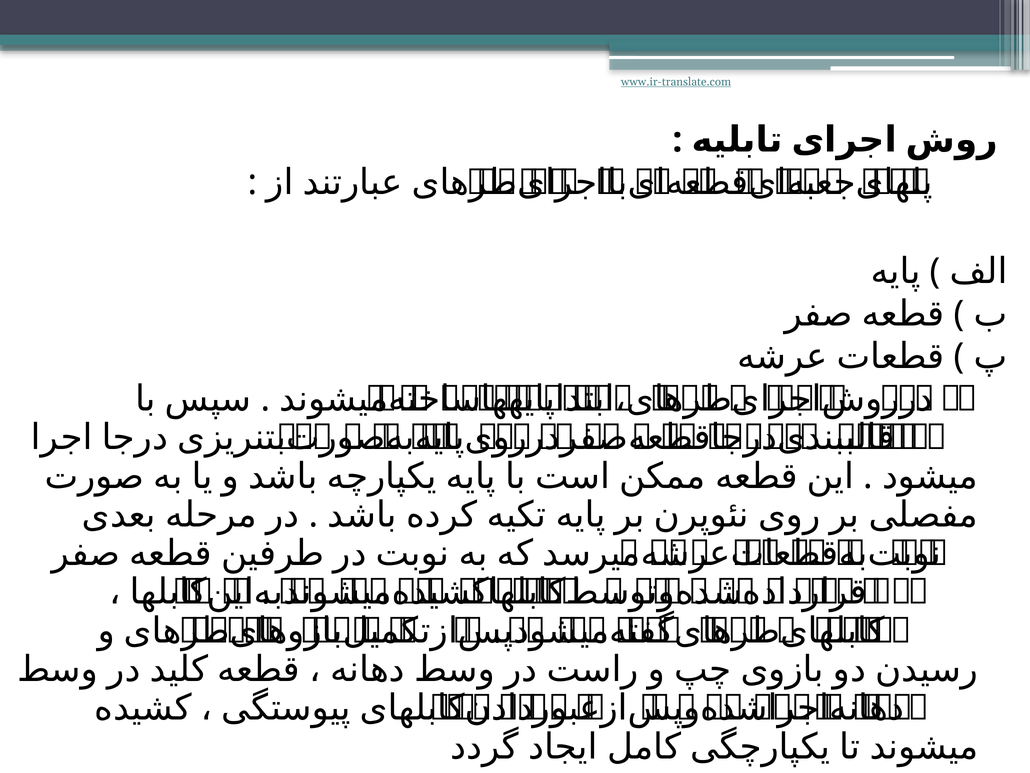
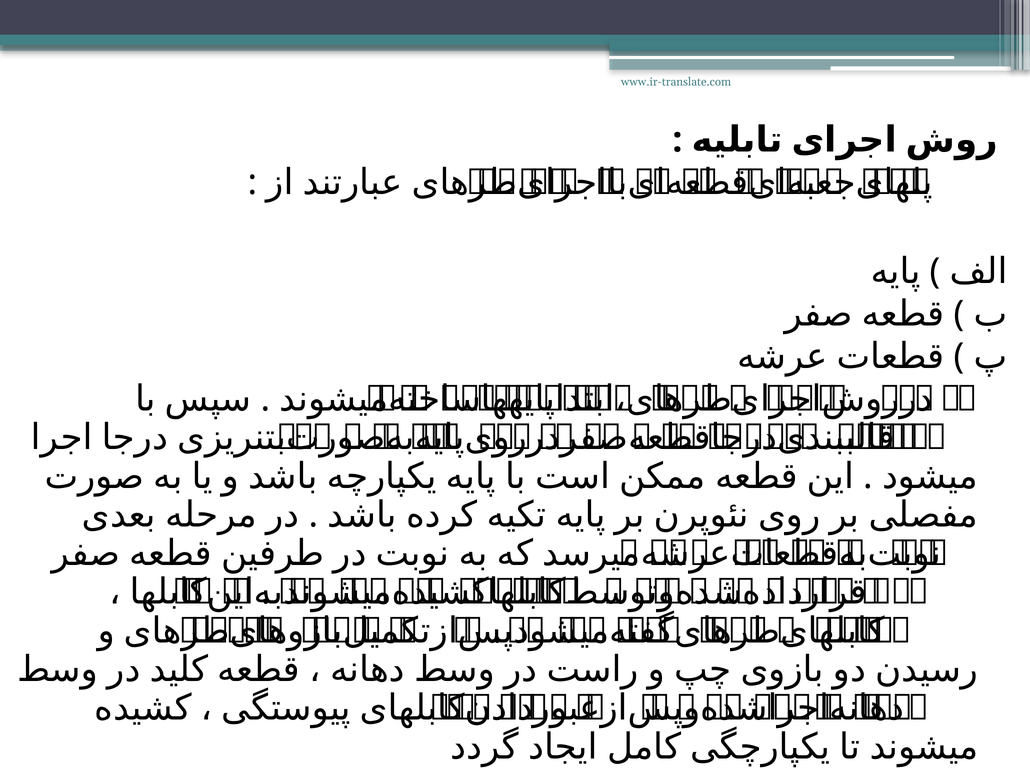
www.ir-translate.com underline: present -> none
